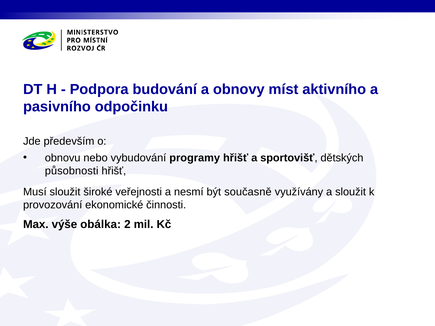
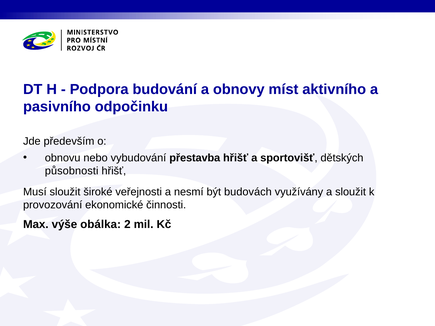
programy: programy -> přestavba
současně: současně -> budovách
